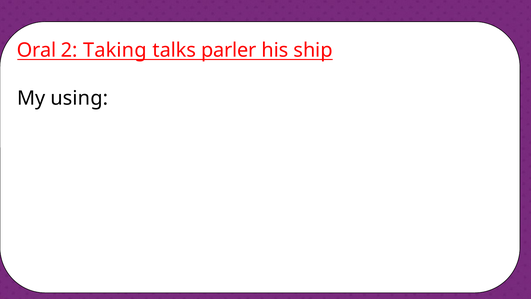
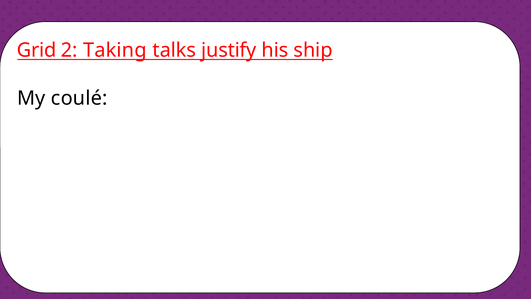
Oral: Oral -> Grid
parler: parler -> justify
using: using -> coulé
